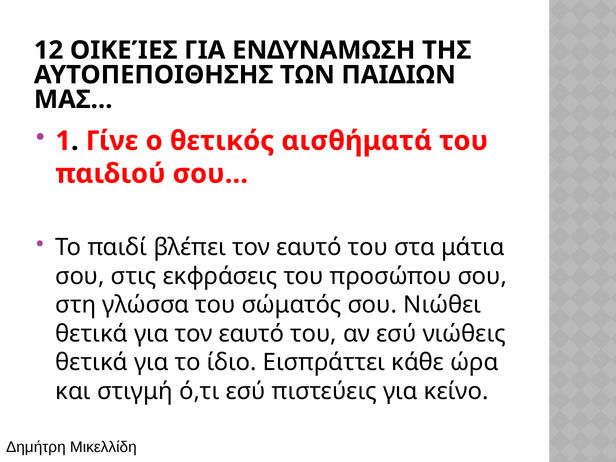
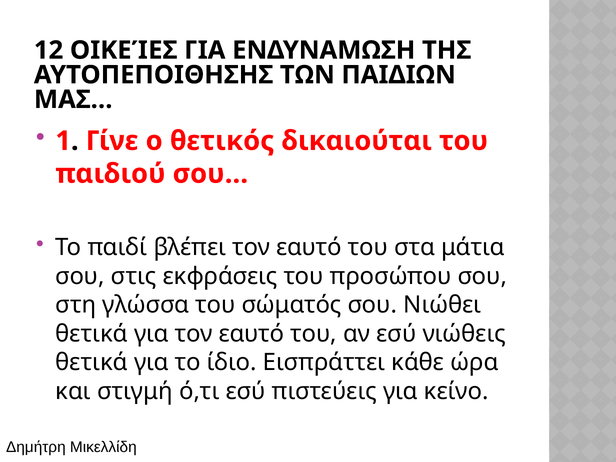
αισθήματά: αισθήματά -> δικαιούται
